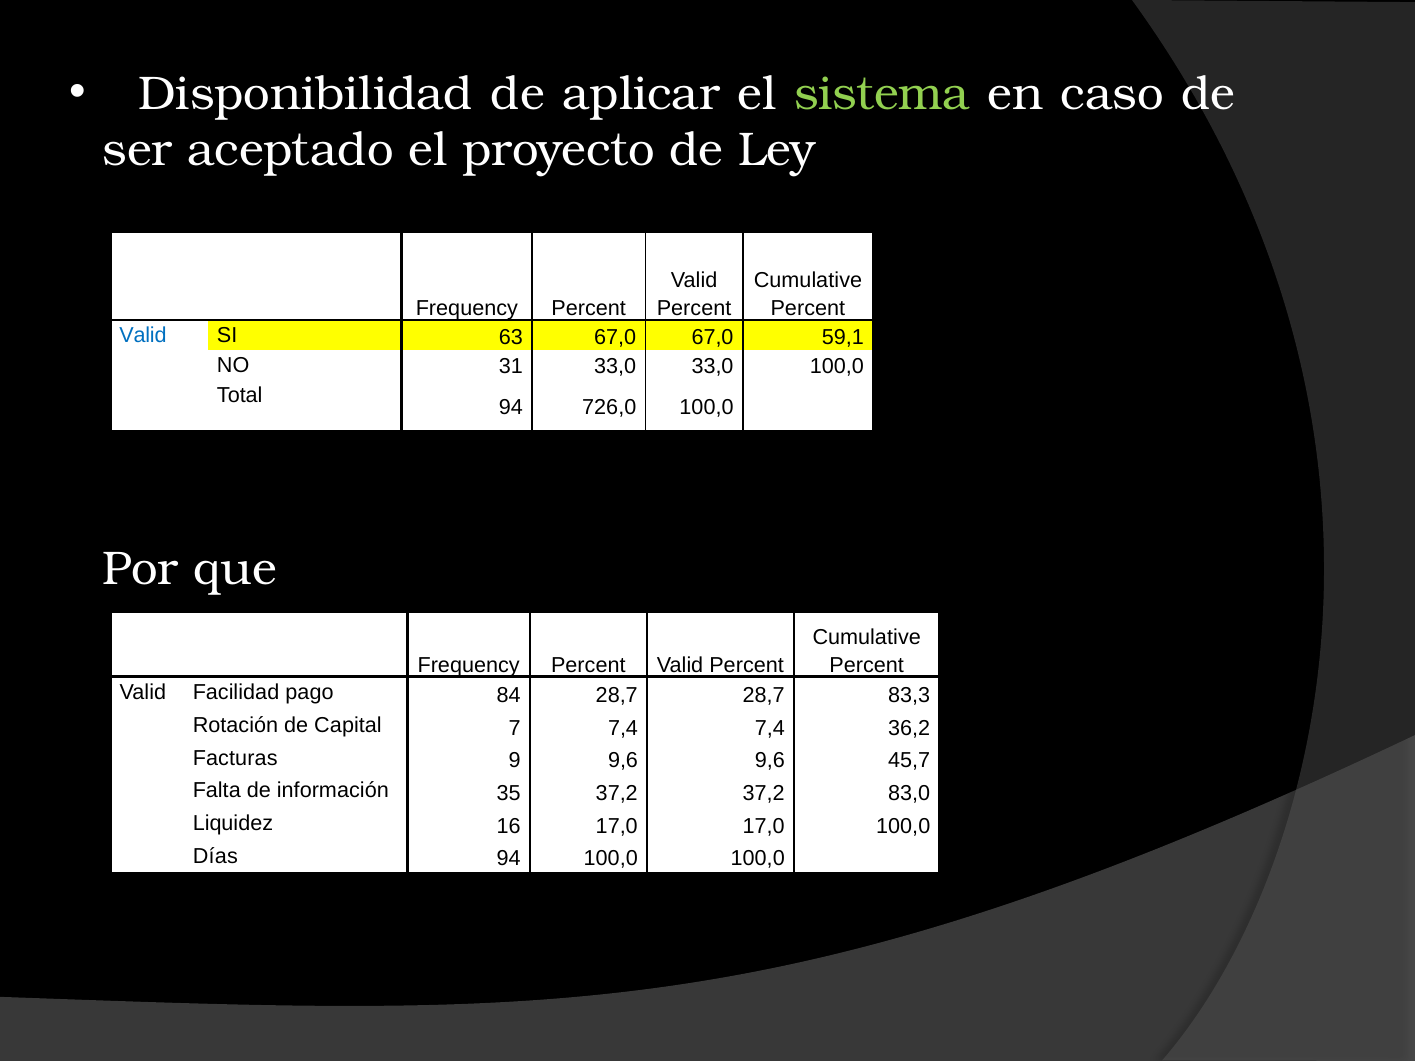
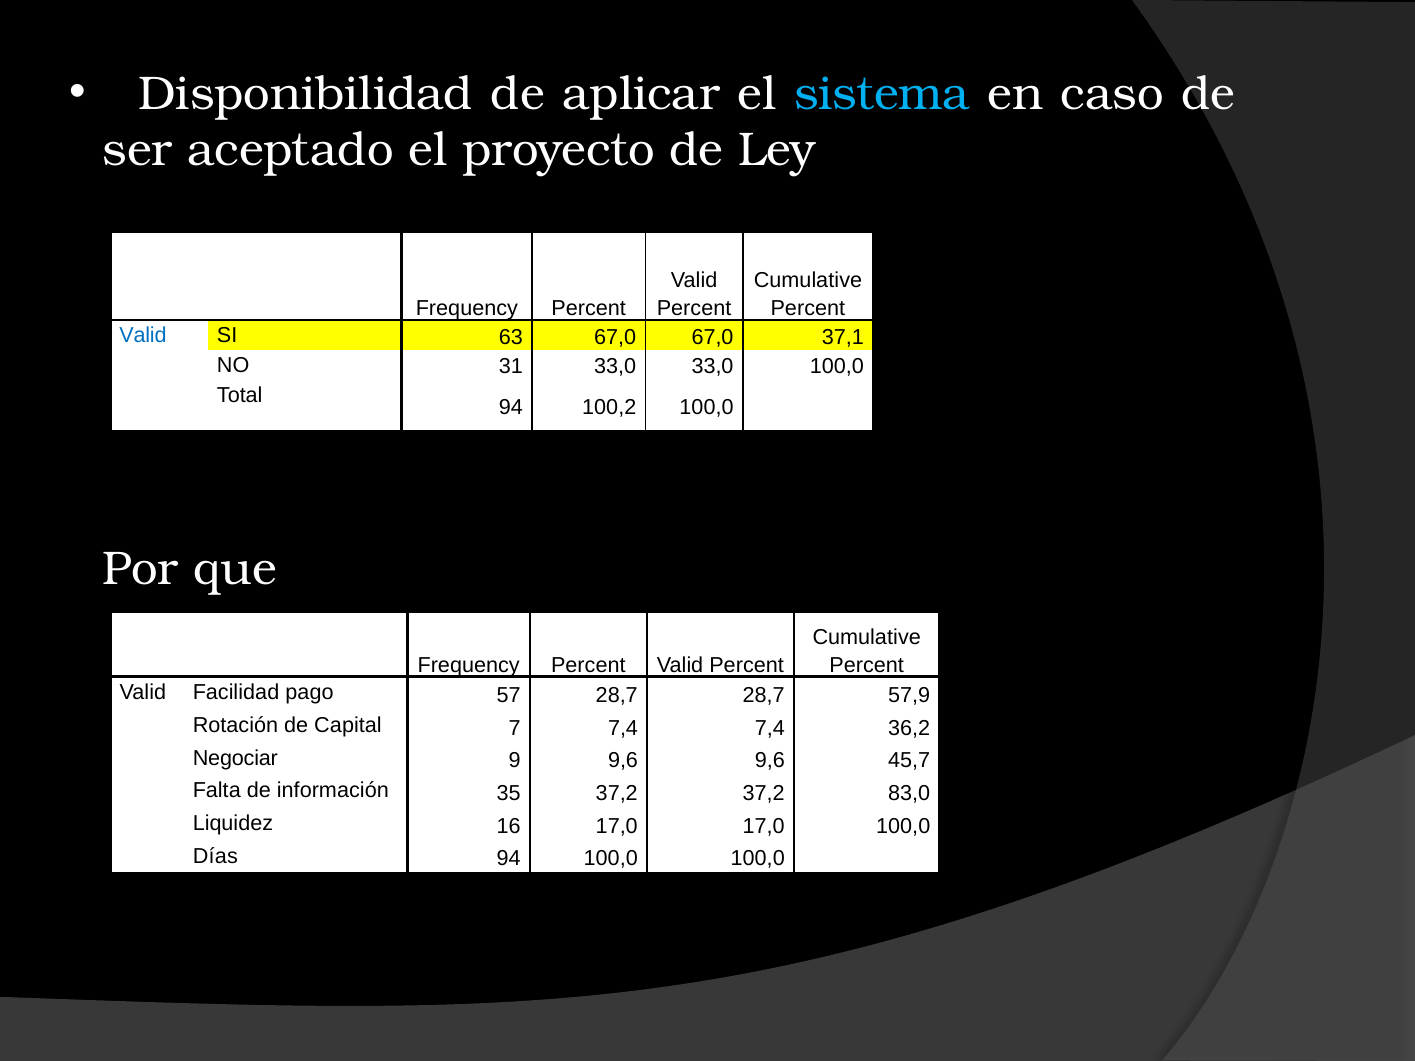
sistema colour: light green -> light blue
59,1: 59,1 -> 37,1
726,0: 726,0 -> 100,2
84: 84 -> 57
83,3: 83,3 -> 57,9
Facturas: Facturas -> Negociar
